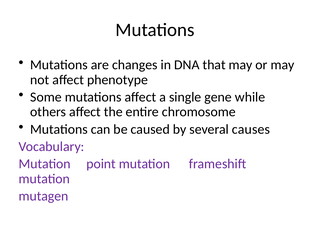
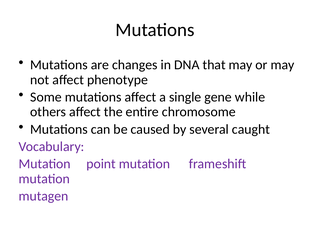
causes: causes -> caught
